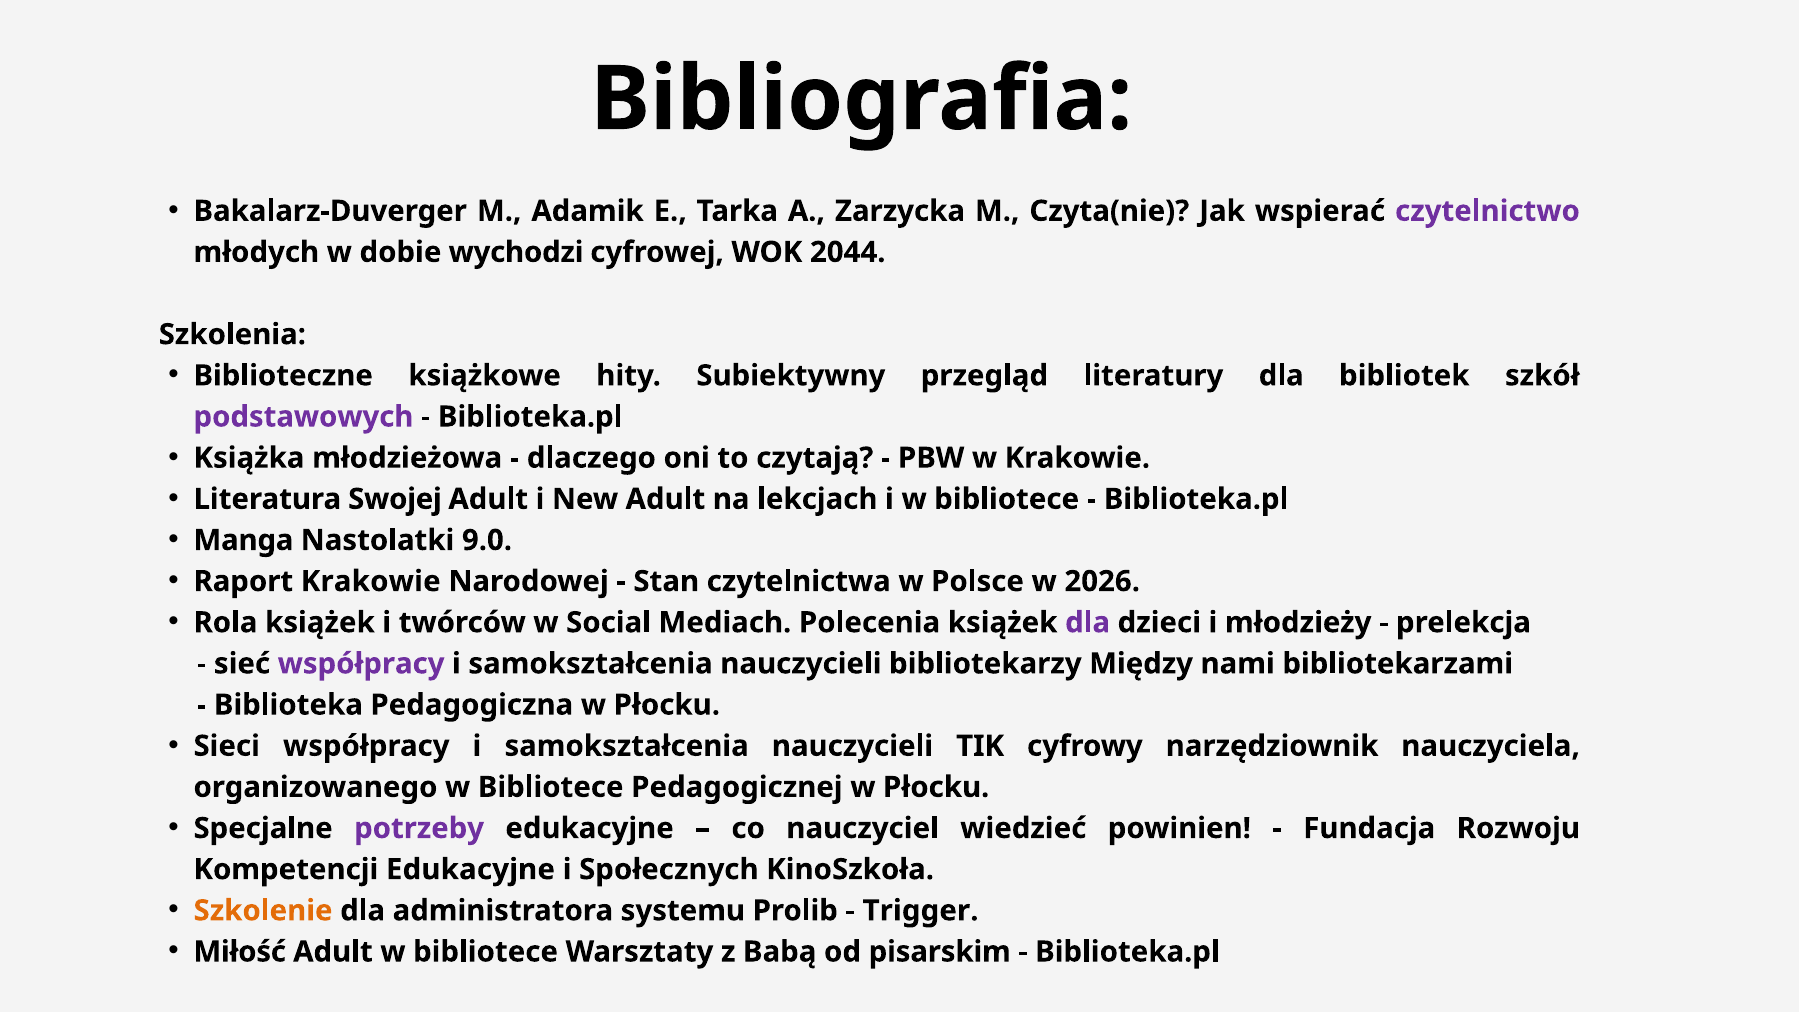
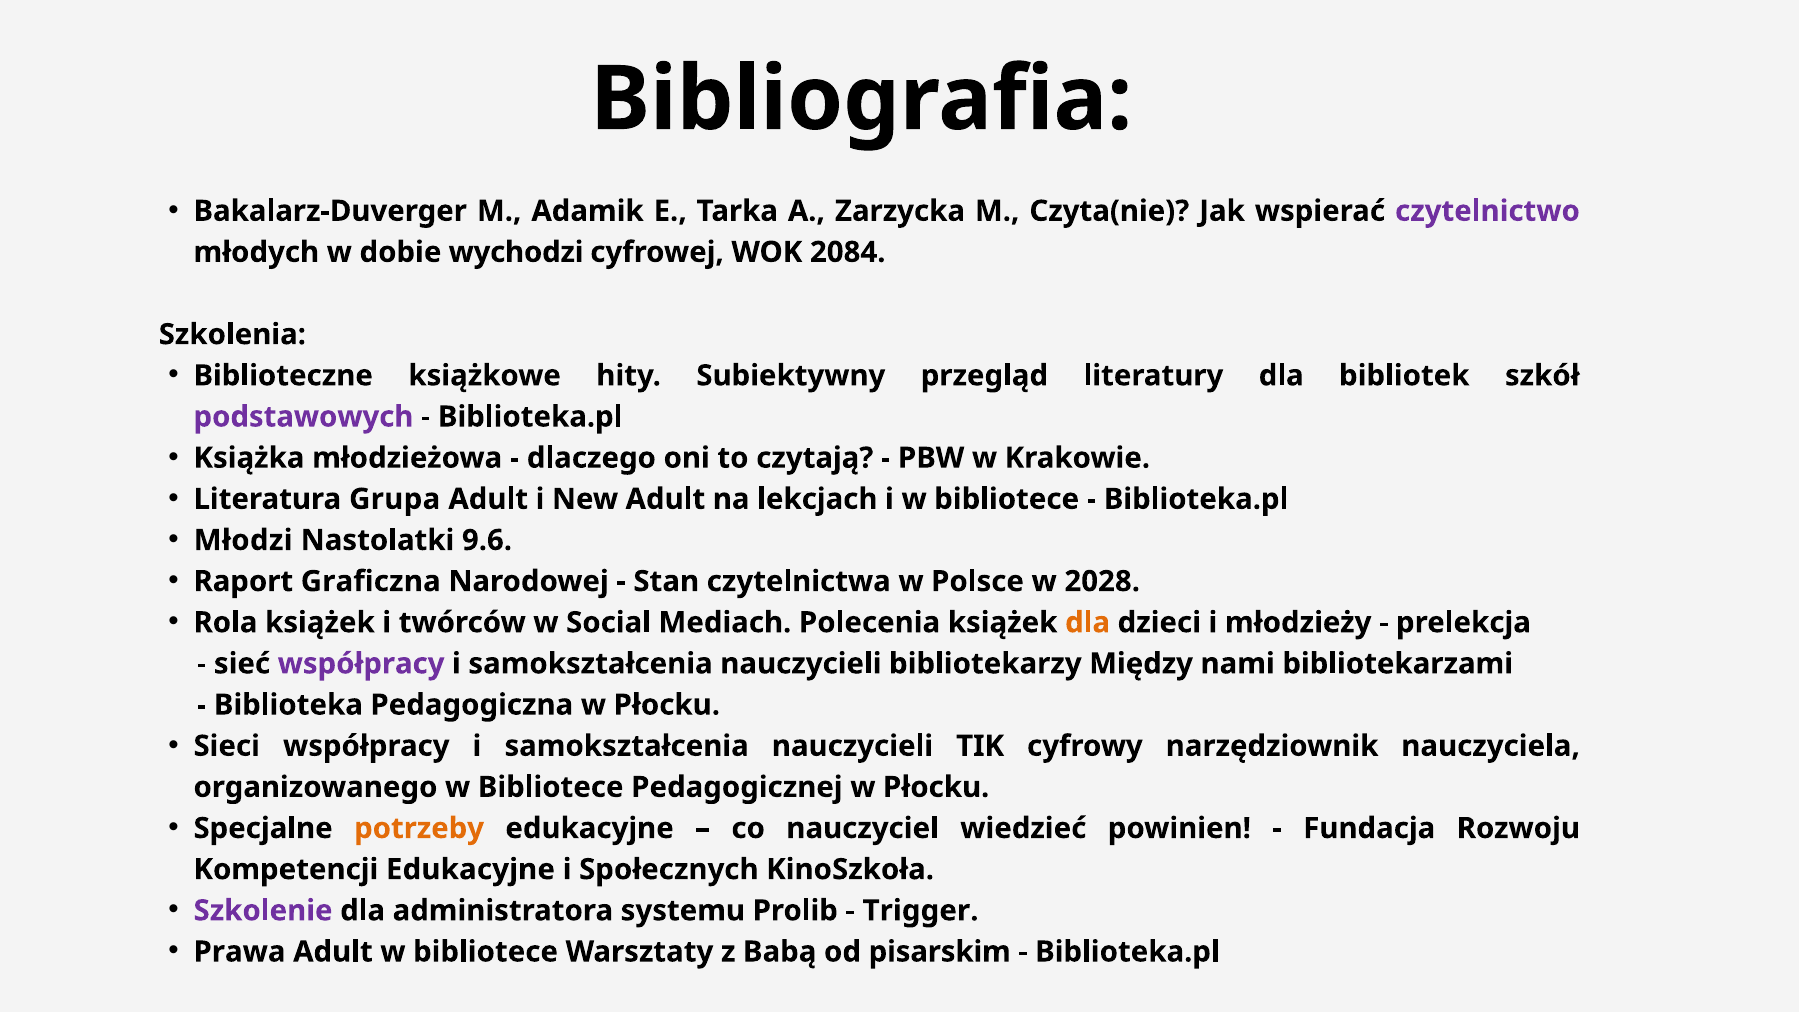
2044: 2044 -> 2084
Swojej: Swojej -> Grupa
Manga: Manga -> Młodzi
9.0: 9.0 -> 9.6
Raport Krakowie: Krakowie -> Graficzna
2026: 2026 -> 2028
dla at (1088, 623) colour: purple -> orange
potrzeby colour: purple -> orange
Szkolenie colour: orange -> purple
Miłość: Miłość -> Prawa
